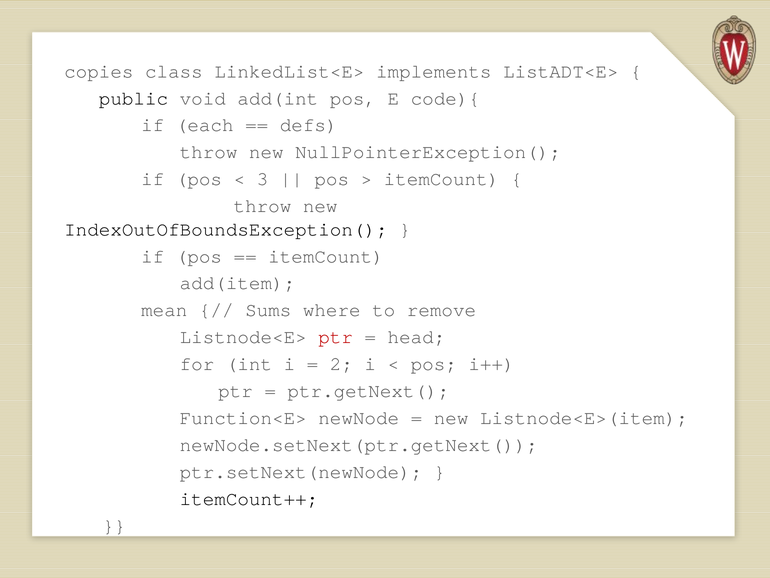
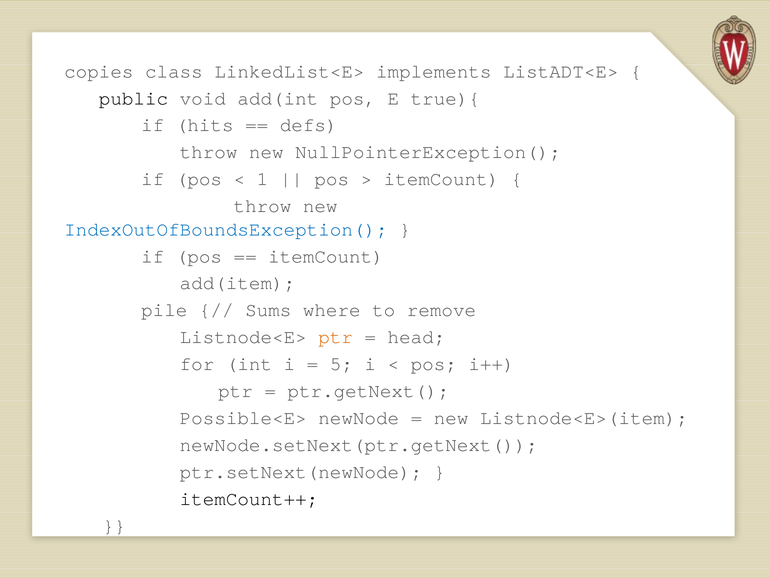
code){: code){ -> true){
each: each -> hits
3: 3 -> 1
IndexOutOfBoundsException( colour: black -> blue
mean: mean -> pile
ptr at (336, 337) colour: red -> orange
2: 2 -> 5
Function<E>: Function<E> -> Possible<E>
